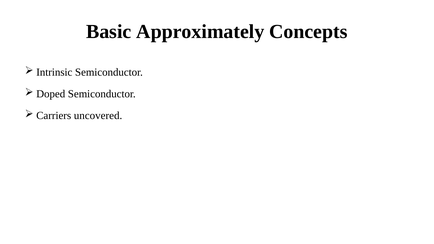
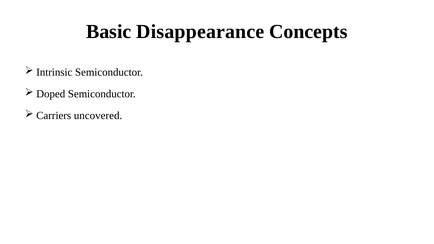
Approximately: Approximately -> Disappearance
